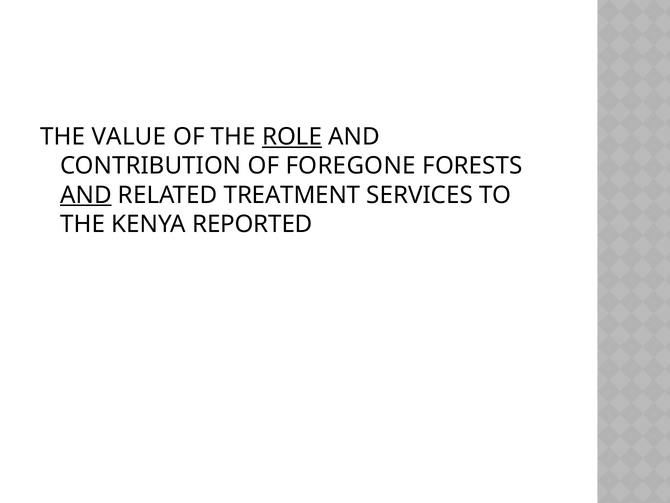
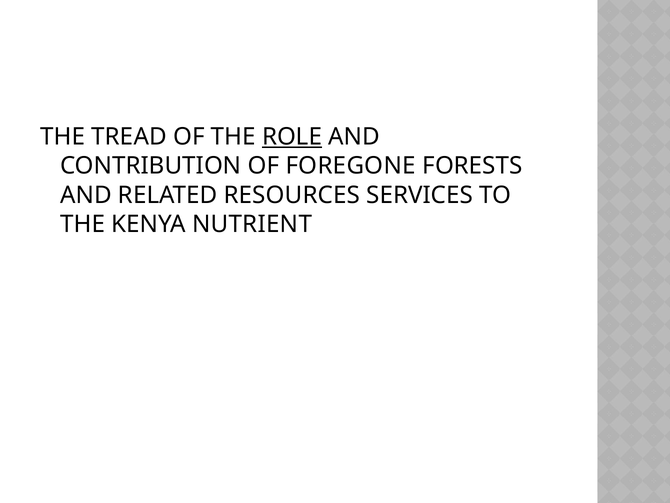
VALUE: VALUE -> TREAD
AND at (86, 195) underline: present -> none
TREATMENT: TREATMENT -> RESOURCES
REPORTED: REPORTED -> NUTRIENT
